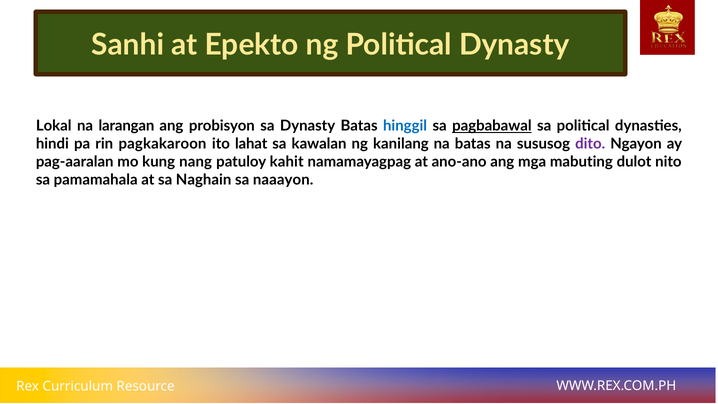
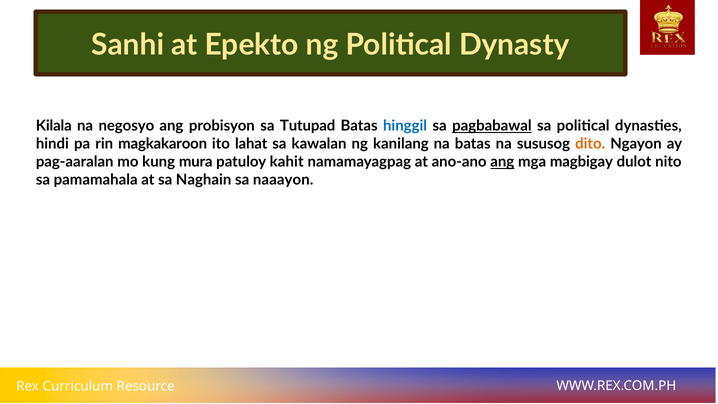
Lokal: Lokal -> Kilala
larangan: larangan -> negosyo
sa Dynasty: Dynasty -> Tutupad
pagkakaroon: pagkakaroon -> magkakaroon
dito colour: purple -> orange
nang: nang -> mura
ang at (502, 162) underline: none -> present
mabuting: mabuting -> magbigay
